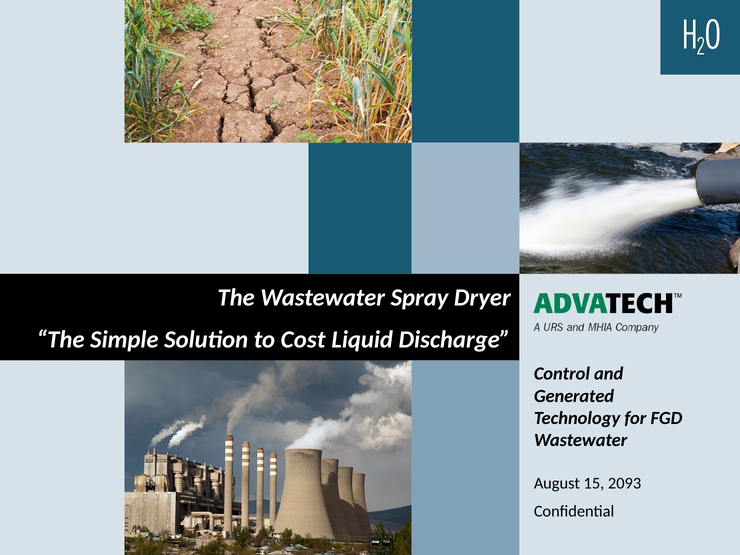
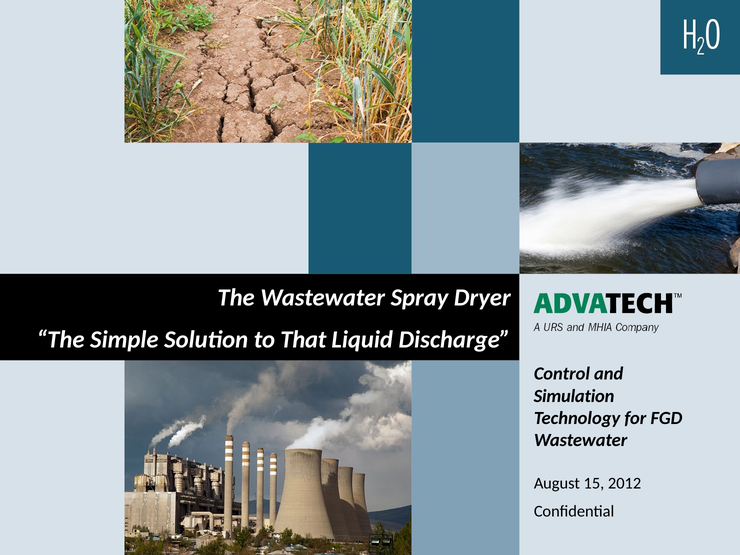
Cost: Cost -> That
Generated: Generated -> Simulation
2093: 2093 -> 2012
